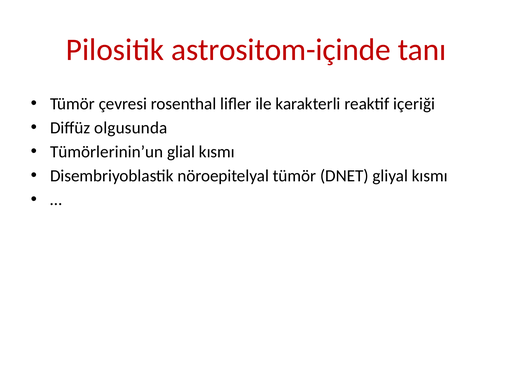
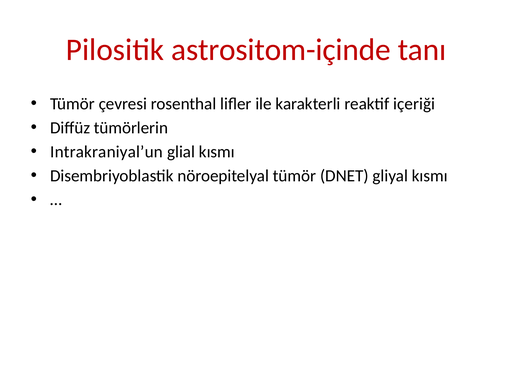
olgusunda: olgusunda -> tümörlerin
Tümörlerinin’un: Tümörlerinin’un -> Intrakraniyal’un
